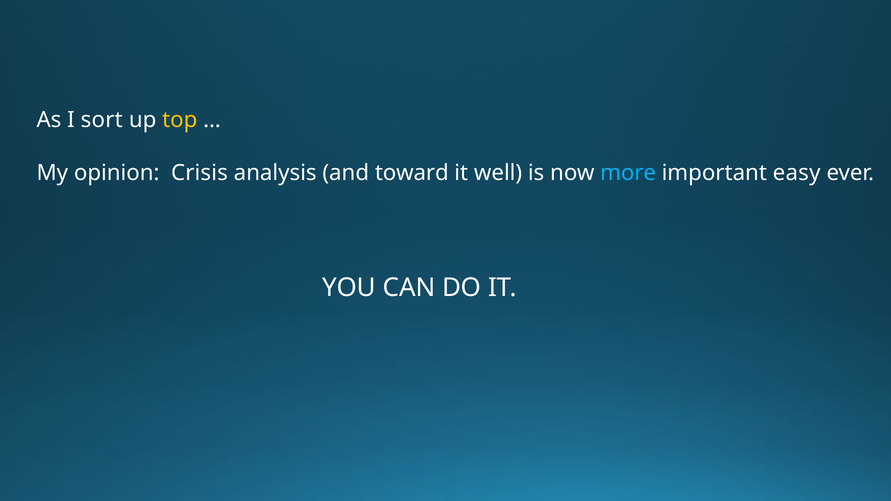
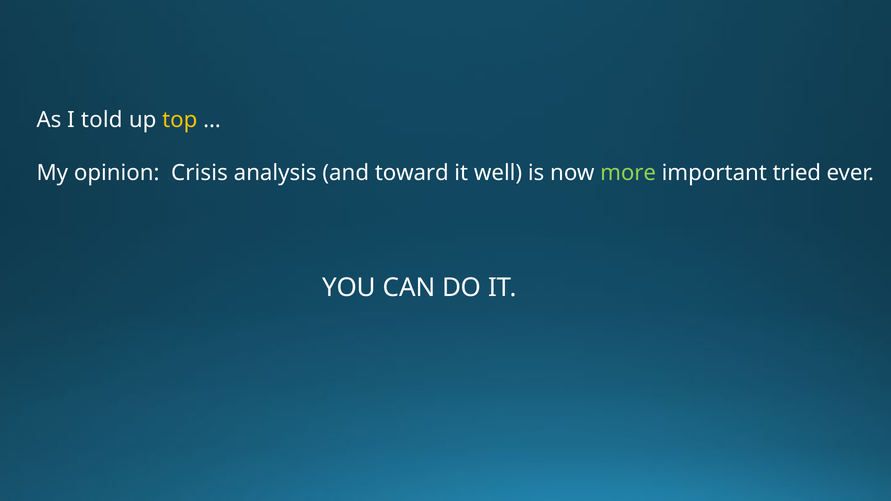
sort: sort -> told
more colour: light blue -> light green
easy: easy -> tried
